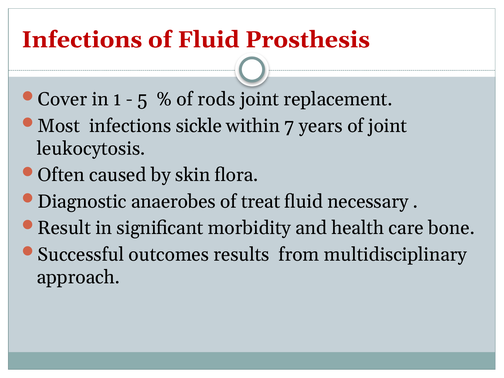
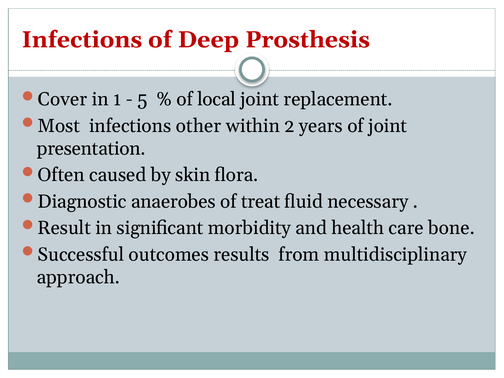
of Fluid: Fluid -> Deep
rods: rods -> local
sickle: sickle -> other
7: 7 -> 2
leukocytosis: leukocytosis -> presentation
